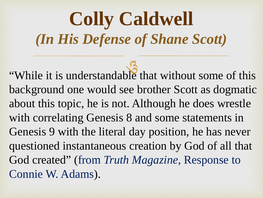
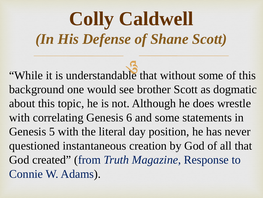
8: 8 -> 6
9: 9 -> 5
